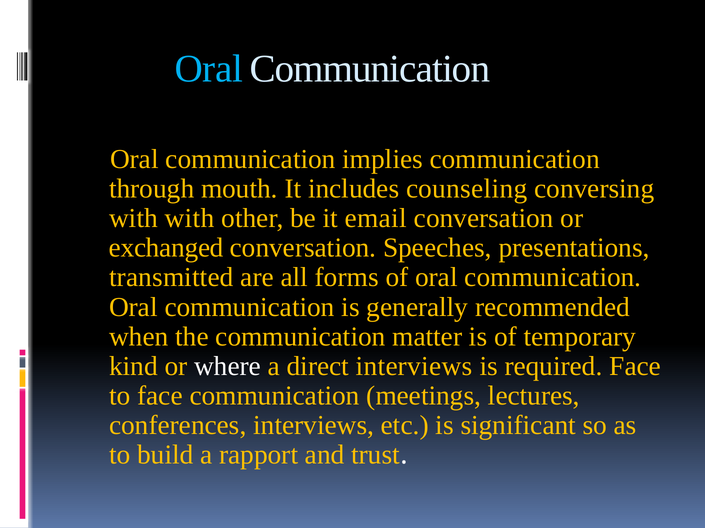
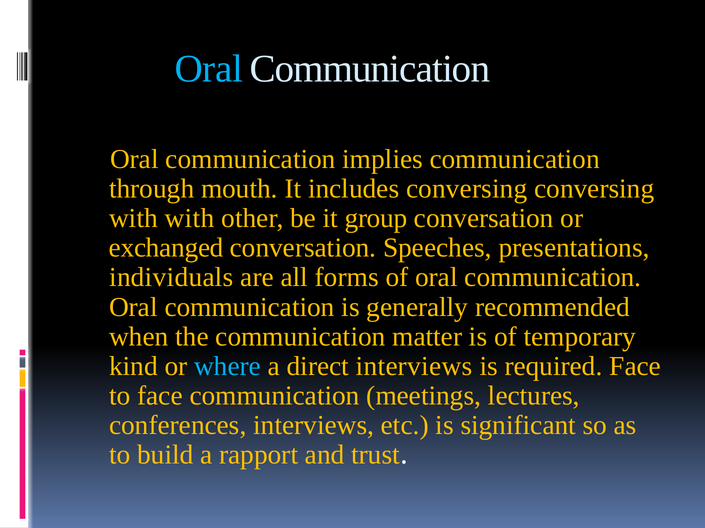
includes counseling: counseling -> conversing
email: email -> group
transmitted: transmitted -> individuals
where colour: white -> light blue
